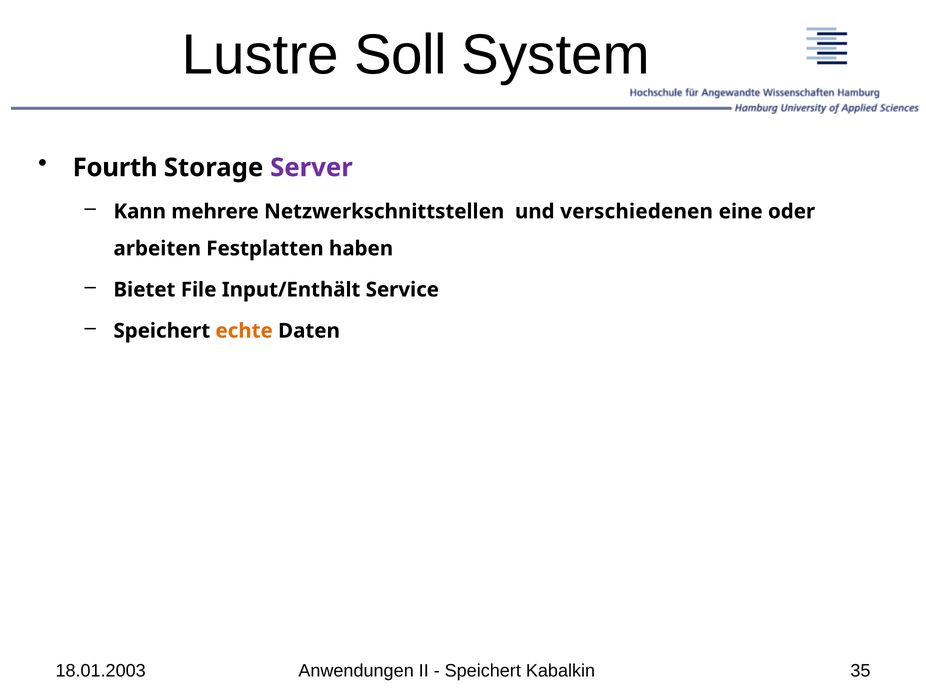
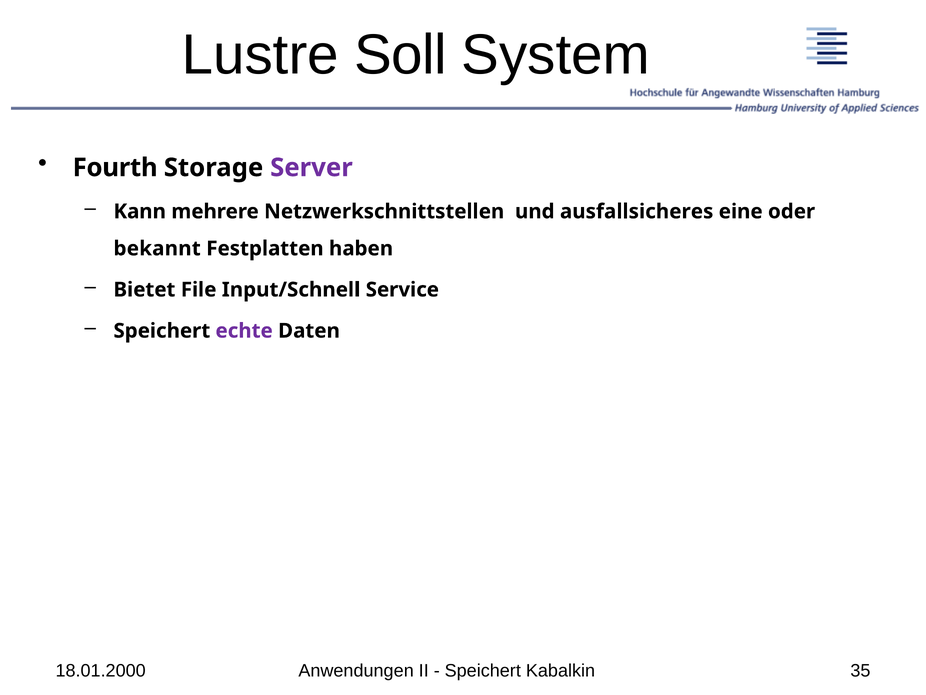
verschiedenen: verschiedenen -> ausfallsicheres
arbeiten: arbeiten -> bekannt
Input/Enthält: Input/Enthält -> Input/Schnell
echte colour: orange -> purple
18.01.2003: 18.01.2003 -> 18.01.2000
